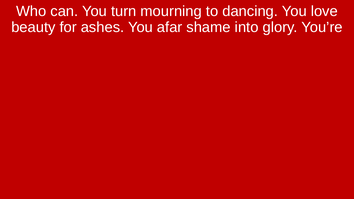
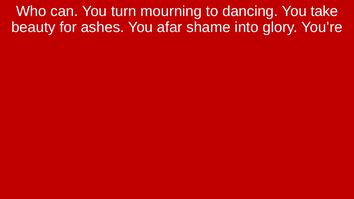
love: love -> take
